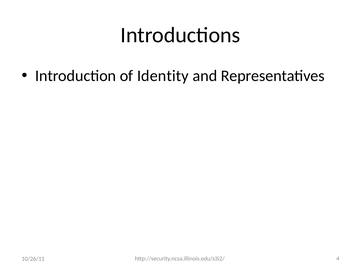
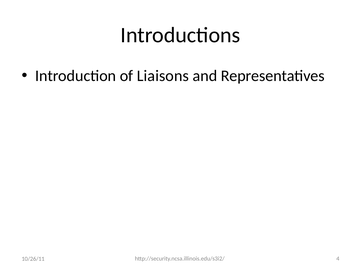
Identity: Identity -> Liaisons
